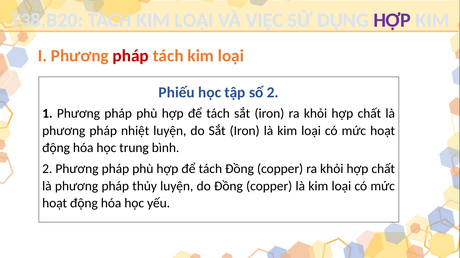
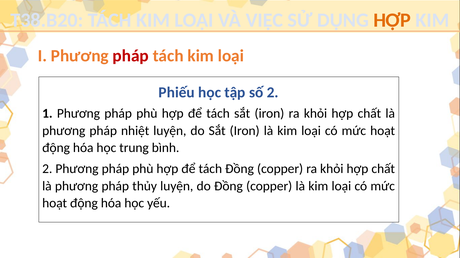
HỢP at (392, 20) colour: purple -> orange
